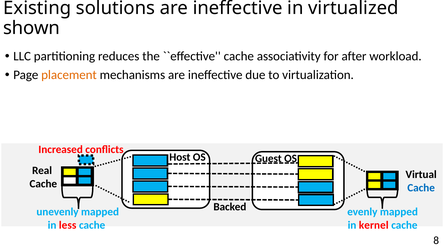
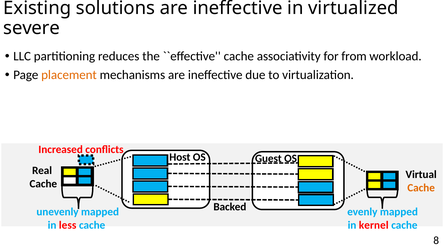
shown: shown -> severe
after: after -> from
Cache at (421, 188) colour: blue -> orange
